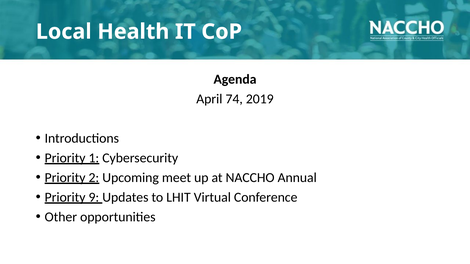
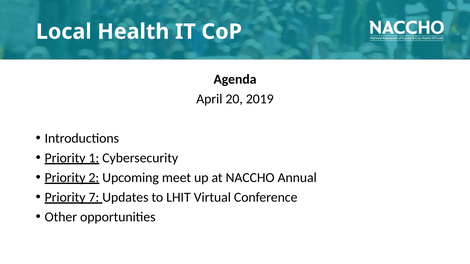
74: 74 -> 20
9: 9 -> 7
